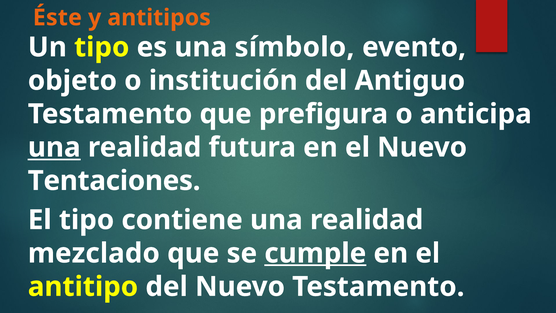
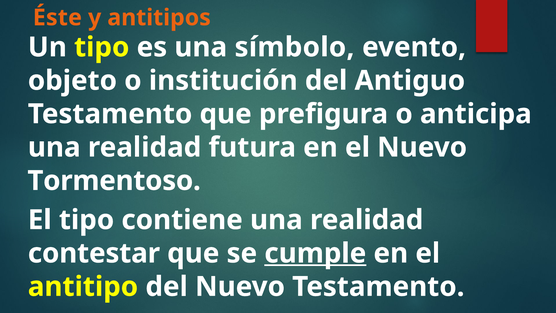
una at (54, 147) underline: present -> none
Tentaciones: Tentaciones -> Tormentoso
mezclado: mezclado -> contestar
